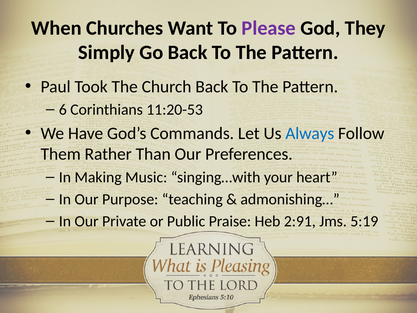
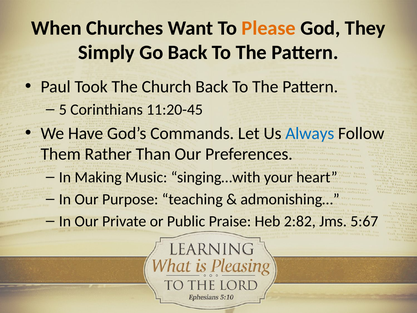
Please colour: purple -> orange
6: 6 -> 5
11:20-53: 11:20-53 -> 11:20-45
2:91: 2:91 -> 2:82
5:19: 5:19 -> 5:67
